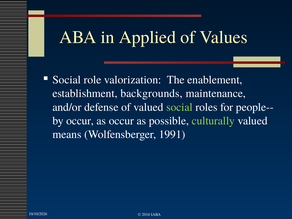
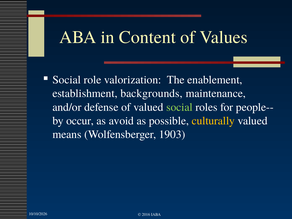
Applied: Applied -> Content
as occur: occur -> avoid
culturally colour: light green -> yellow
1991: 1991 -> 1903
